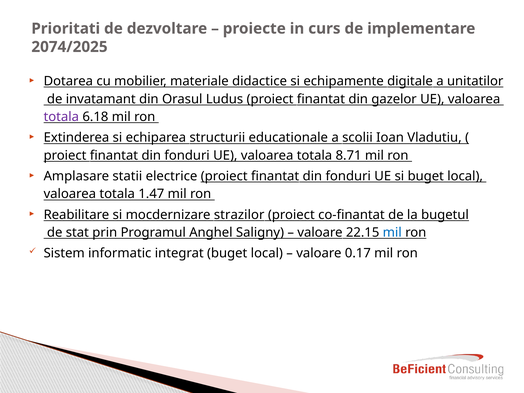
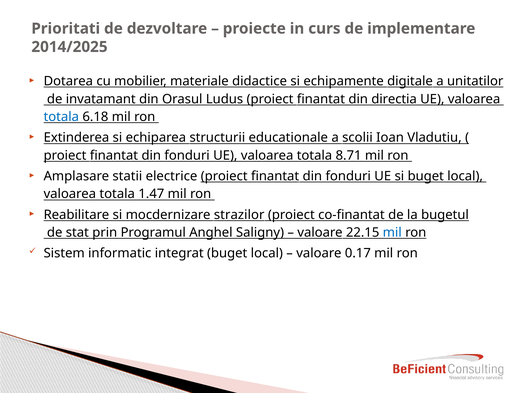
2074/2025: 2074/2025 -> 2014/2025
gazelor: gazelor -> directia
totala at (61, 117) colour: purple -> blue
